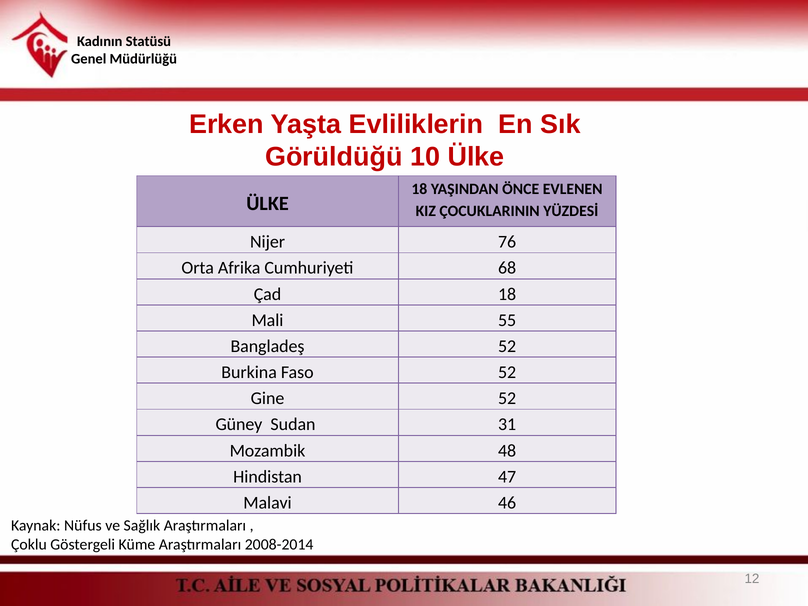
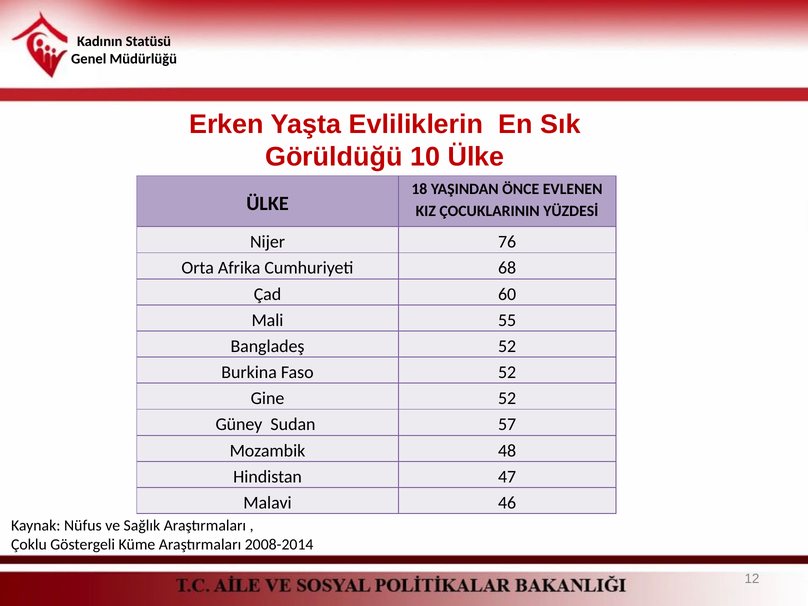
Çad 18: 18 -> 60
31: 31 -> 57
